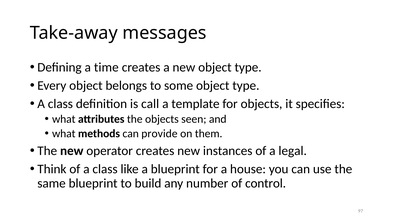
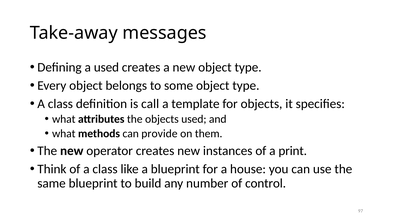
a time: time -> used
objects seen: seen -> used
legal: legal -> print
